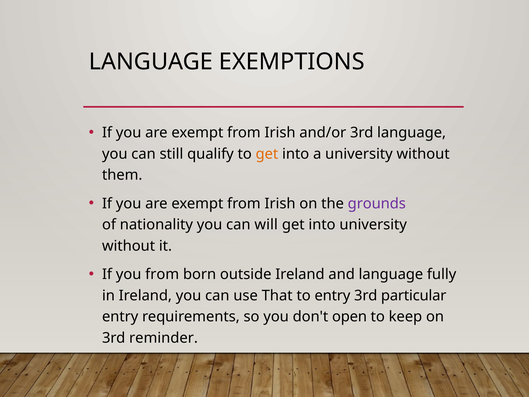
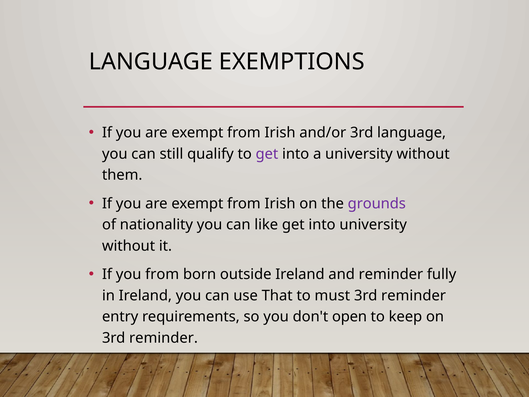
get at (267, 154) colour: orange -> purple
will: will -> like
and language: language -> reminder
to entry: entry -> must
particular at (414, 295): particular -> reminder
